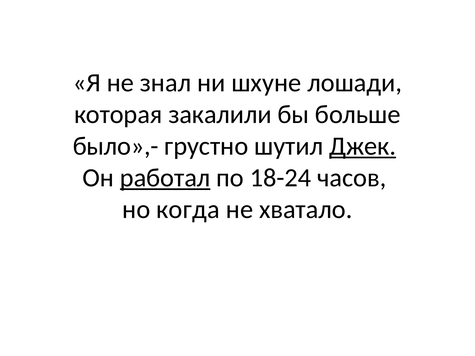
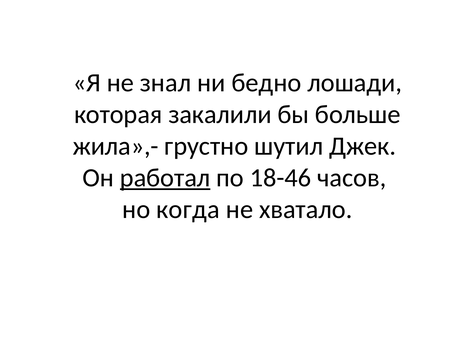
шхуне: шхуне -> бедно
было»,-: было»,- -> жила»,-
Джек underline: present -> none
18-24: 18-24 -> 18-46
